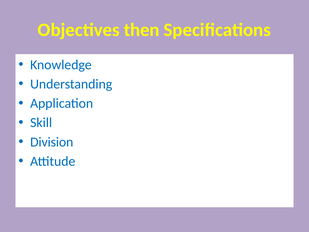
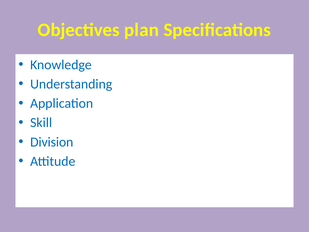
then: then -> plan
